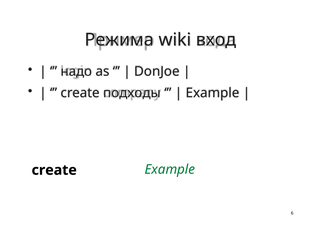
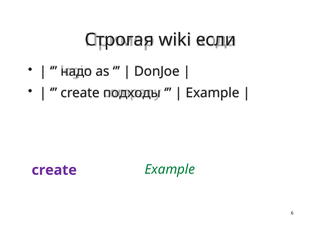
Режима: Режима -> Строгая
вход: вход -> если
create at (54, 170) colour: black -> purple
